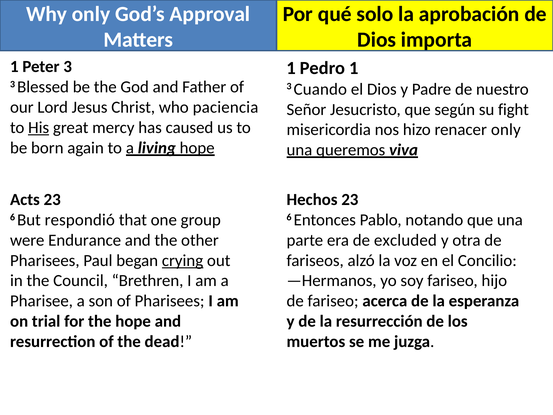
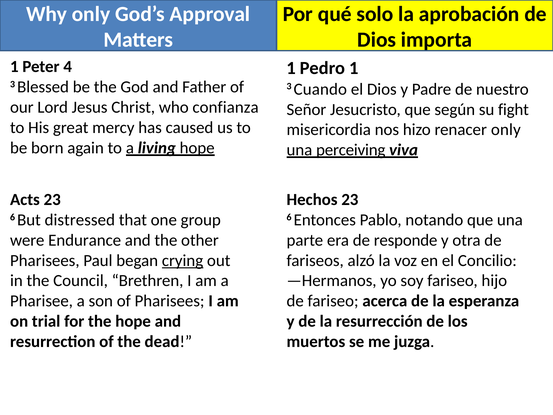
Peter 3: 3 -> 4
paciencia: paciencia -> confianza
His underline: present -> none
queremos: queremos -> perceiving
respondió: respondió -> distressed
excluded: excluded -> responde
